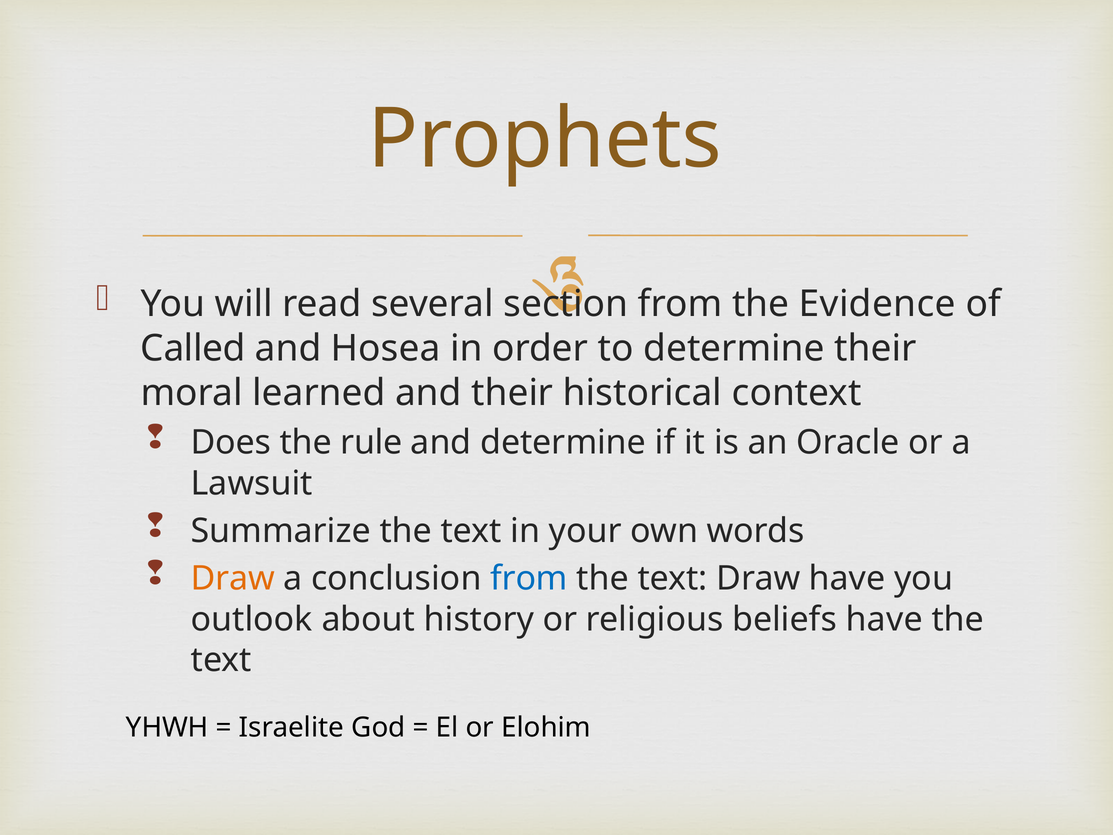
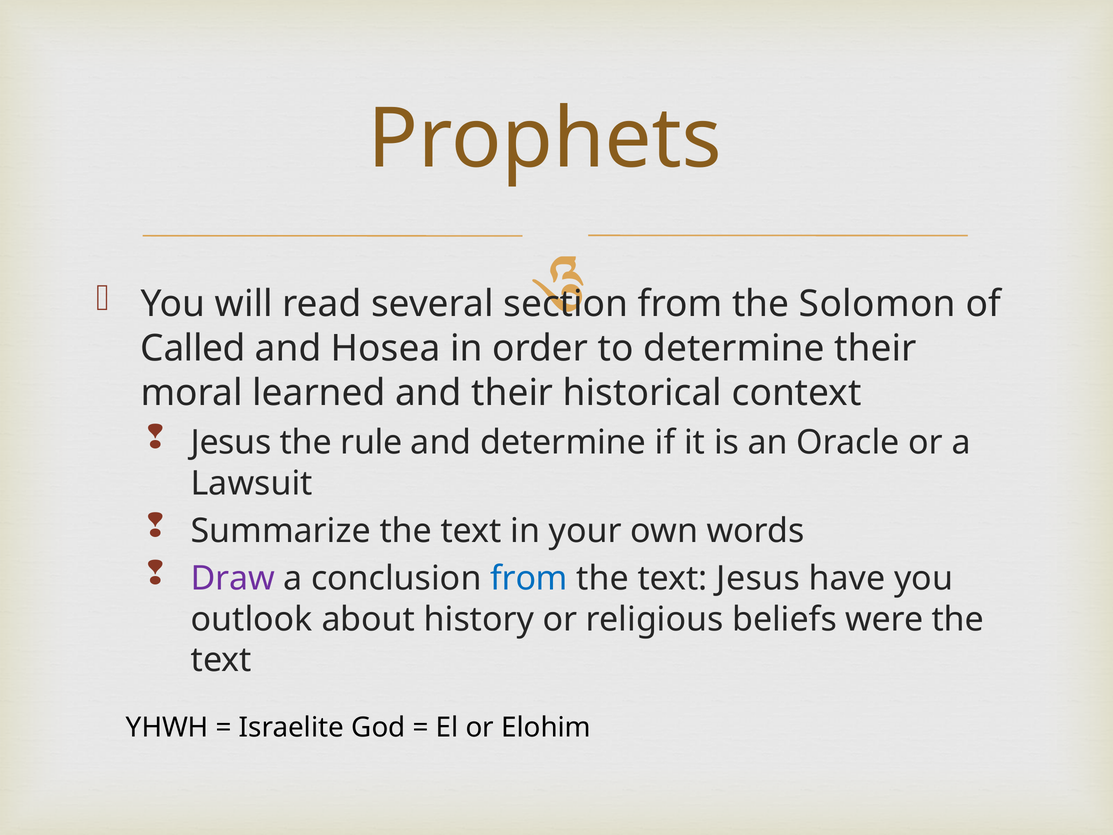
Evidence: Evidence -> Solomon
Does at (231, 442): Does -> Jesus
Draw at (233, 578) colour: orange -> purple
text Draw: Draw -> Jesus
beliefs have: have -> were
